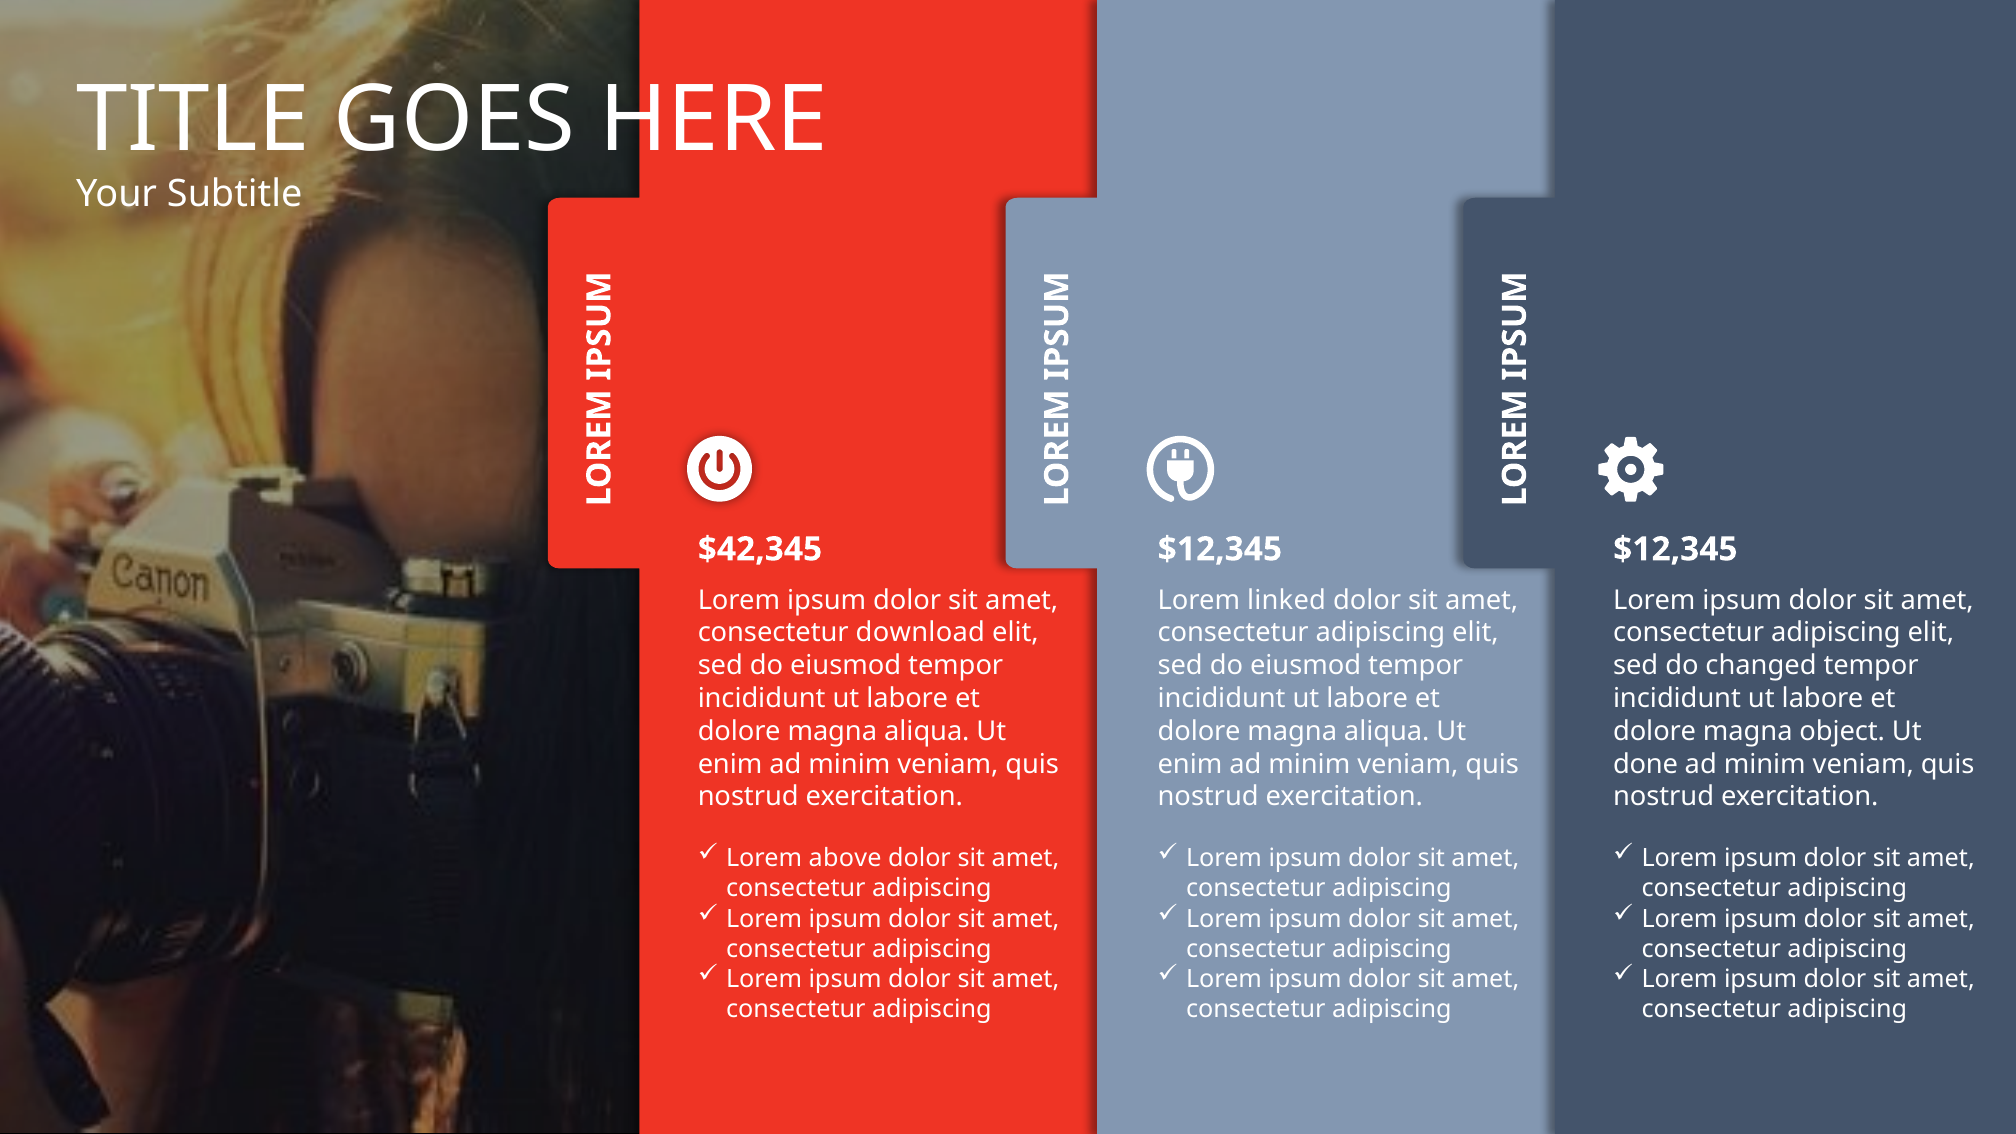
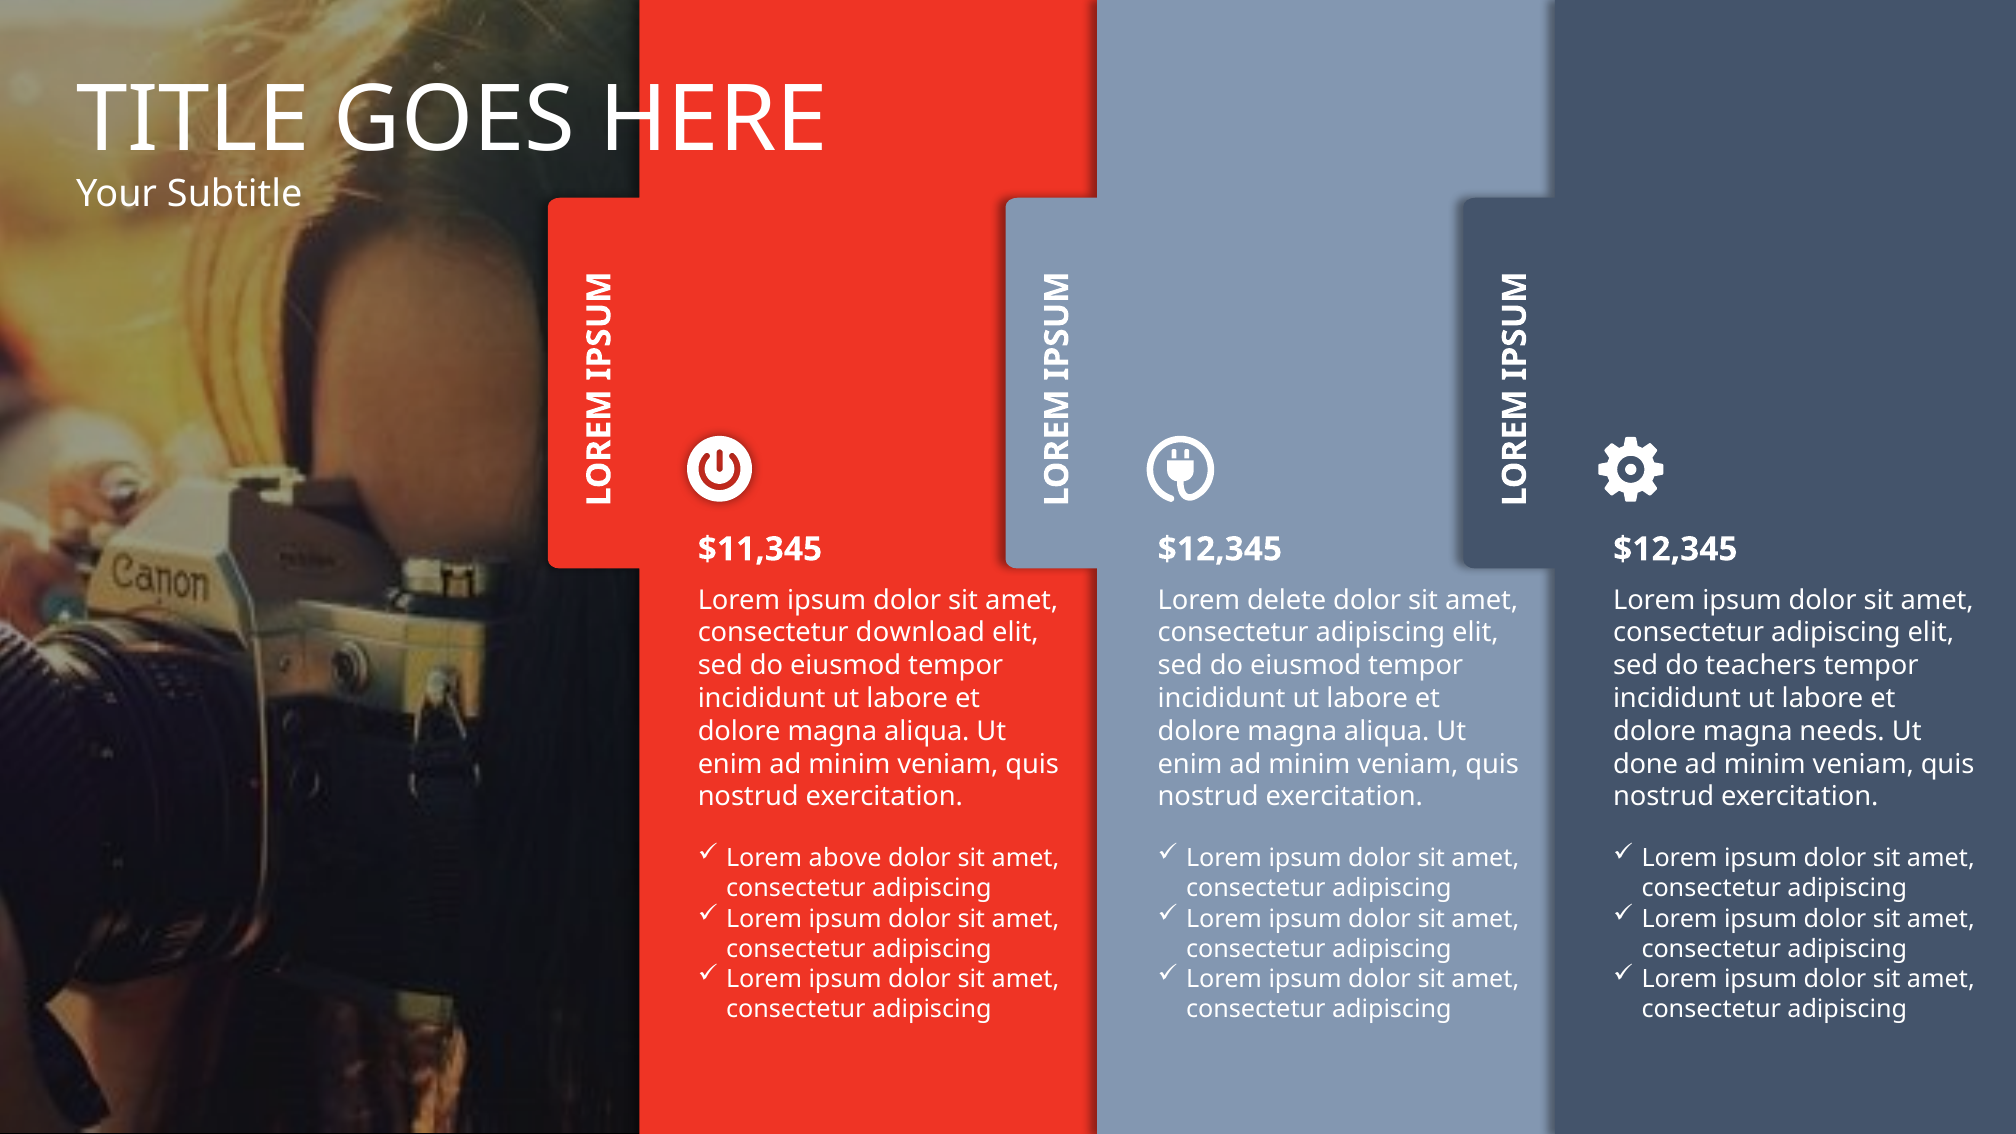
$42,345: $42,345 -> $11,345
linked: linked -> delete
changed: changed -> teachers
object: object -> needs
